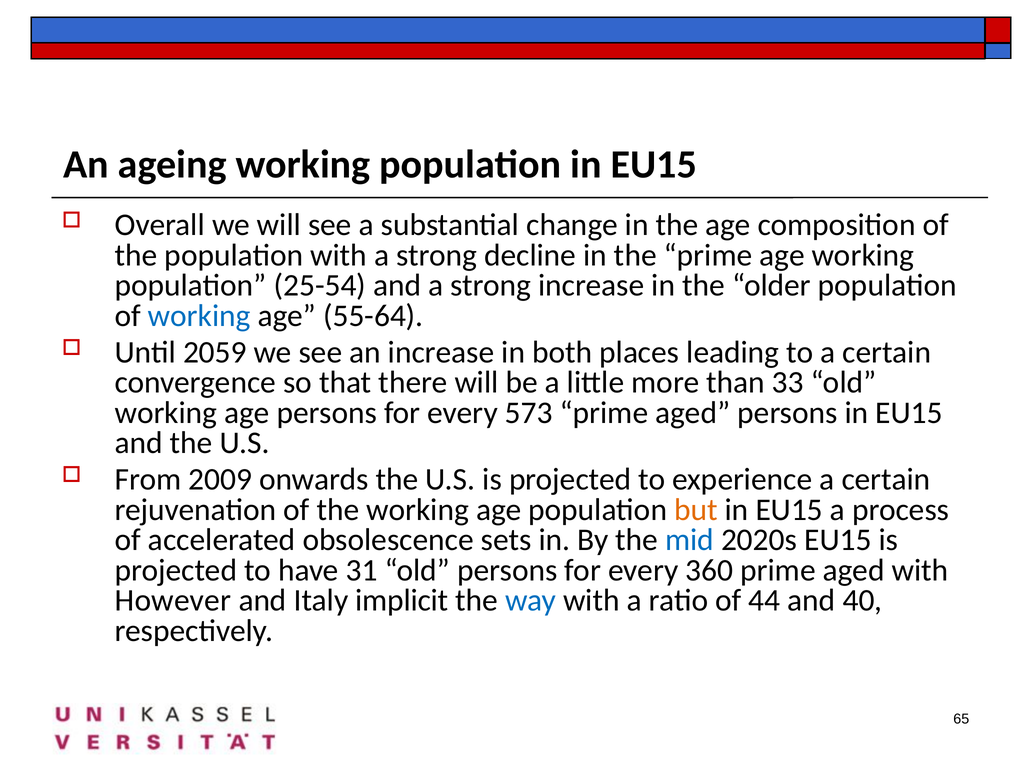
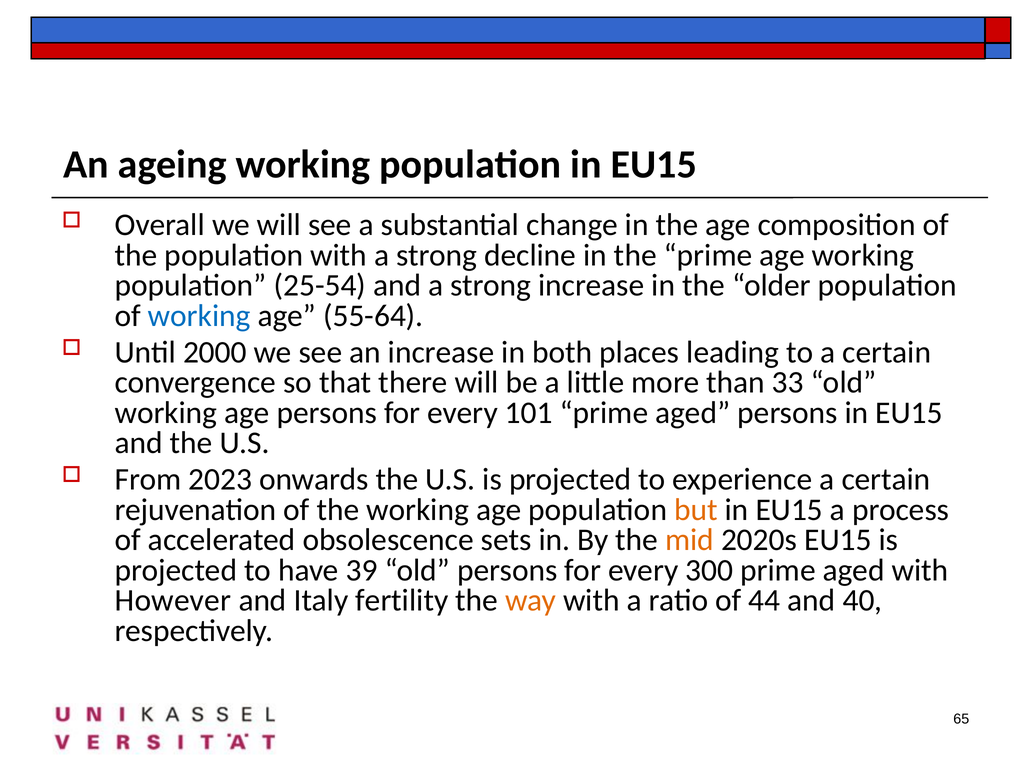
2059: 2059 -> 2000
573: 573 -> 101
2009: 2009 -> 2023
mid colour: blue -> orange
31: 31 -> 39
360: 360 -> 300
implicit: implicit -> fertility
way colour: blue -> orange
